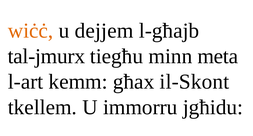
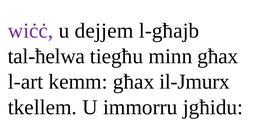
wiċċ colour: orange -> purple
tal-jmurx: tal-jmurx -> tal-ħelwa
minn meta: meta -> għax
il-Skont: il-Skont -> il-Jmurx
